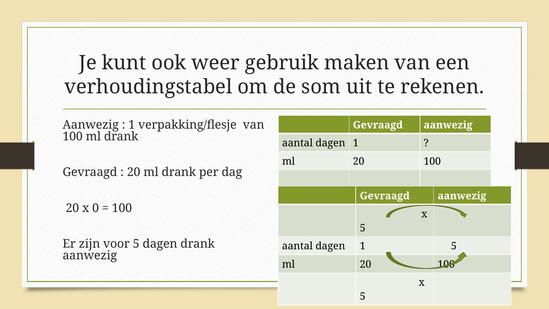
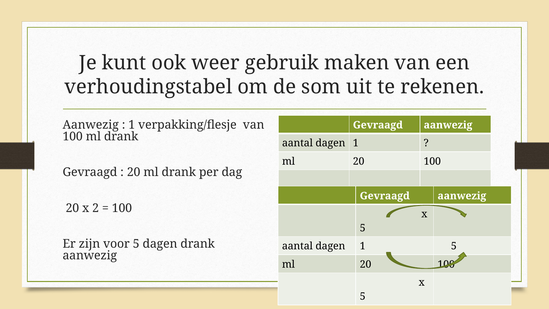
0: 0 -> 2
